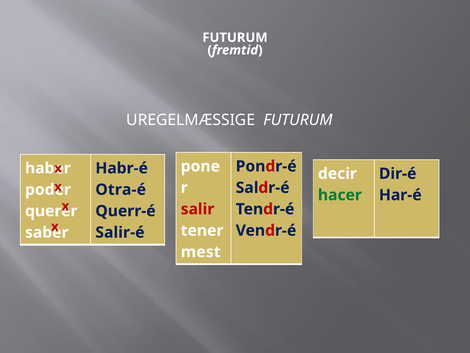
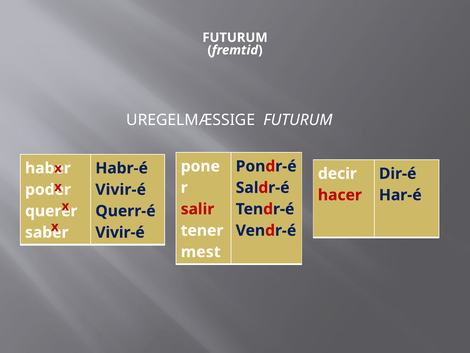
Otra-é at (121, 189): Otra-é -> Vivir-é
hacer colour: green -> red
Salir-é at (120, 232): Salir-é -> Vivir-é
